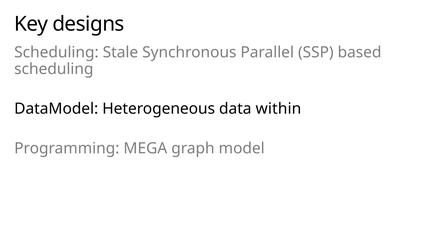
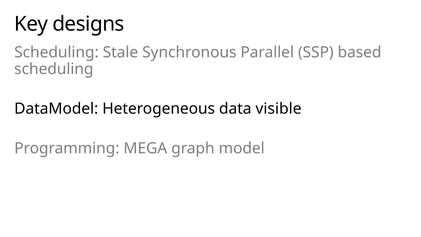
within: within -> visible
